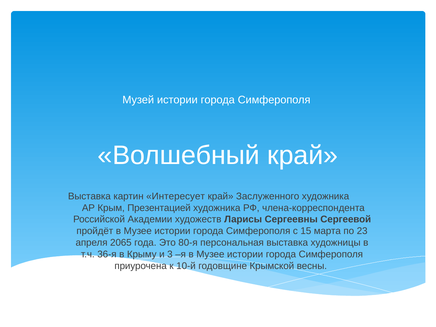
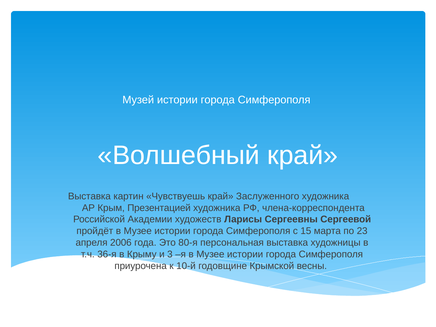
Интересует: Интересует -> Чувствуешь
2065: 2065 -> 2006
